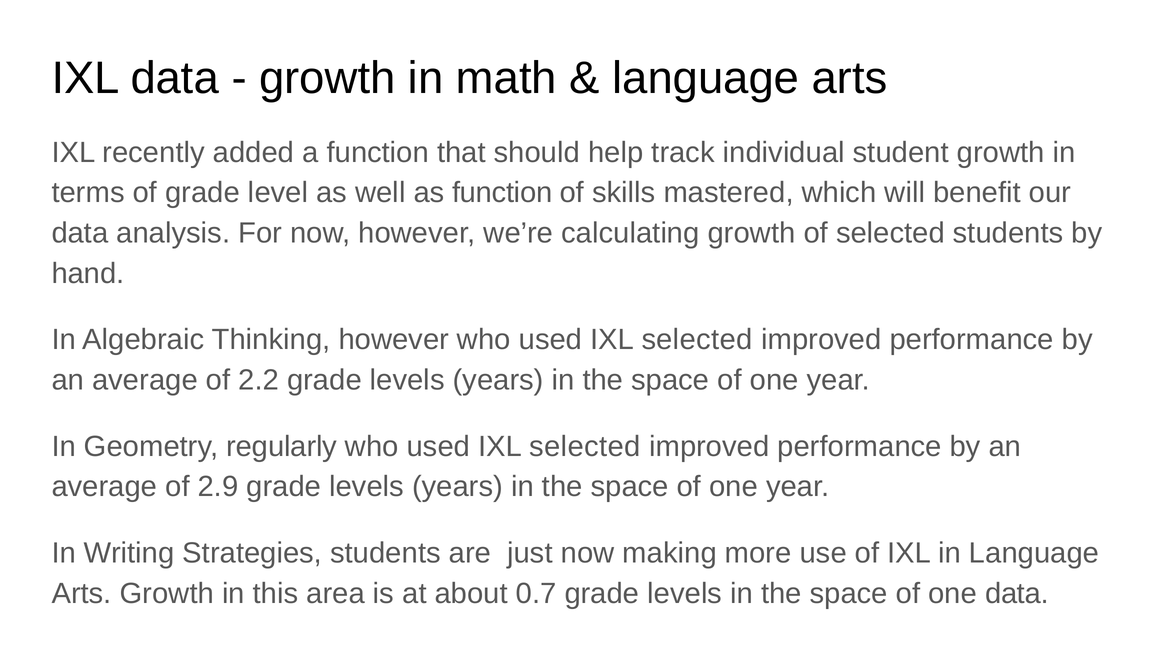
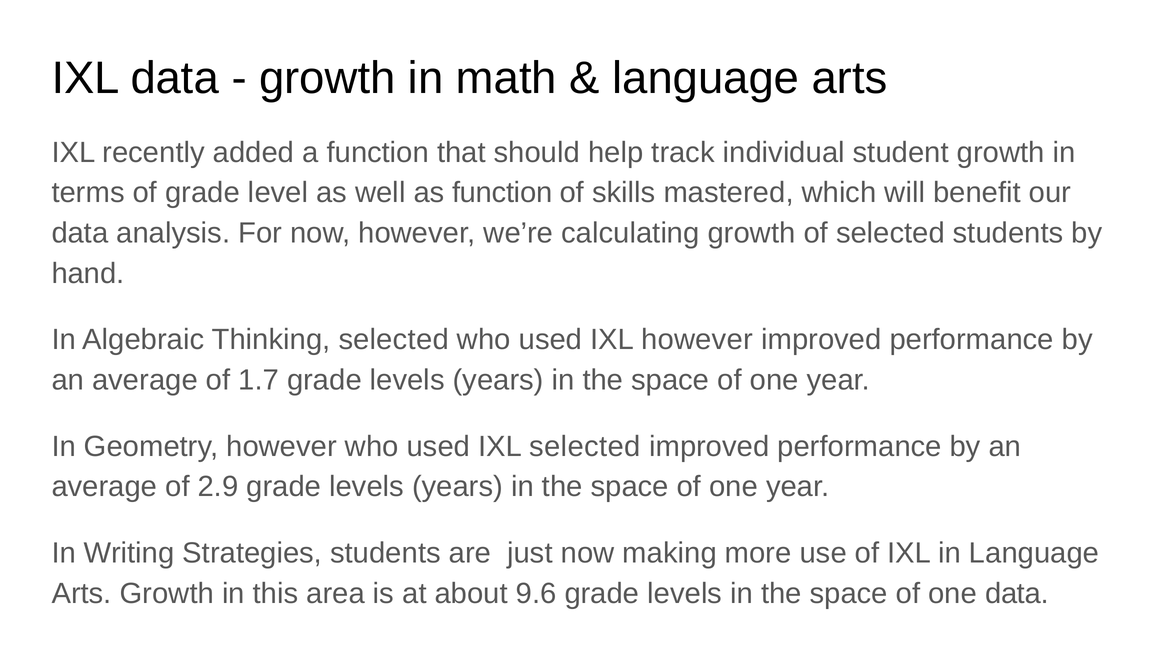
Thinking however: however -> selected
selected at (697, 340): selected -> however
2.2: 2.2 -> 1.7
Geometry regularly: regularly -> however
0.7: 0.7 -> 9.6
